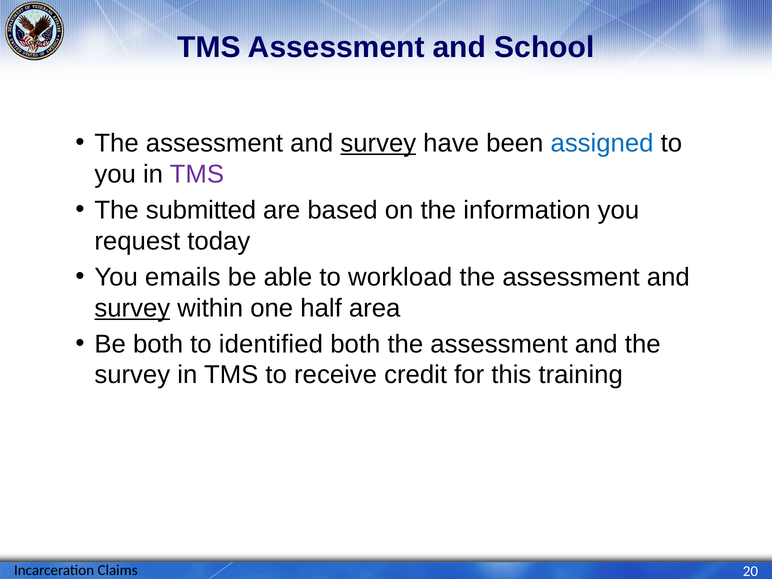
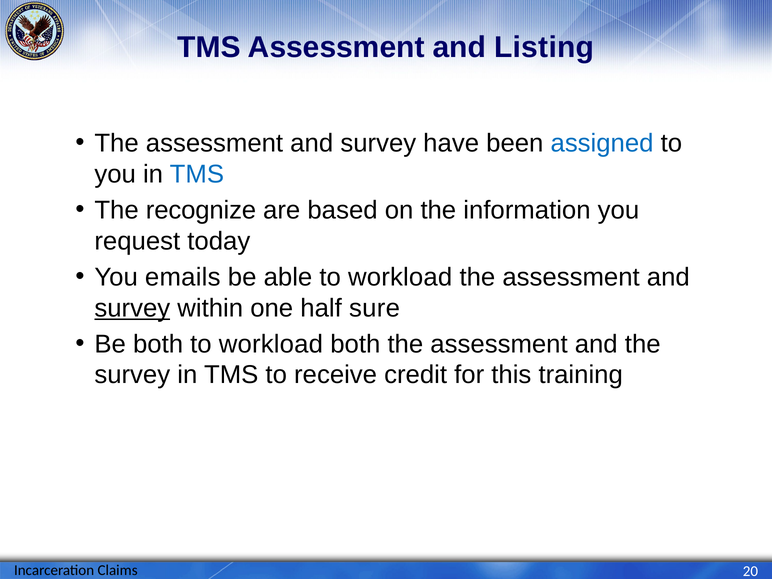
School: School -> Listing
survey at (378, 143) underline: present -> none
TMS at (197, 174) colour: purple -> blue
submitted: submitted -> recognize
area: area -> sure
identified at (271, 344): identified -> workload
